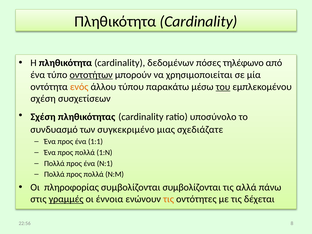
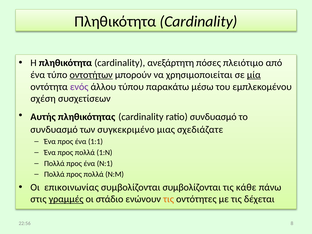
δεδομένων: δεδομένων -> ανεξάρτητη
τηλέφωνο: τηλέφωνο -> πλειότιμο
μία underline: none -> present
ενός colour: orange -> purple
του underline: present -> none
Σχέση at (43, 117): Σχέση -> Αυτής
ratio υποσύνολο: υποσύνολο -> συνδυασμό
πληροφορίας: πληροφορίας -> επικοινωνίας
αλλά: αλλά -> κάθε
έννοια: έννοια -> στάδιο
